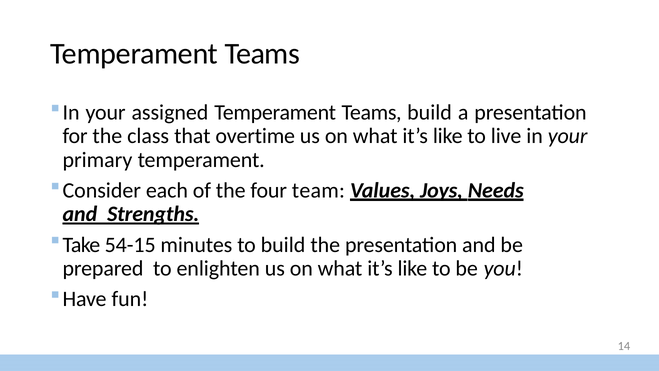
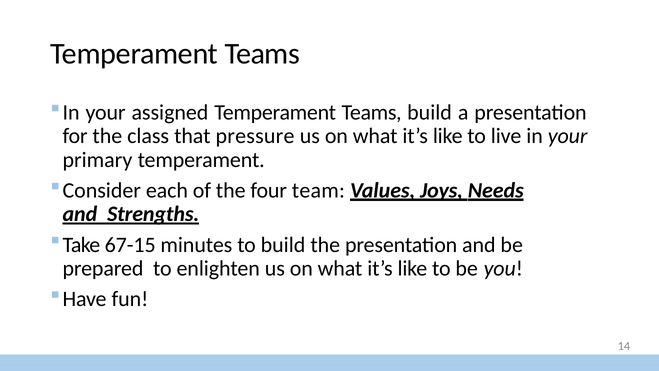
overtime: overtime -> pressure
54-15: 54-15 -> 67-15
